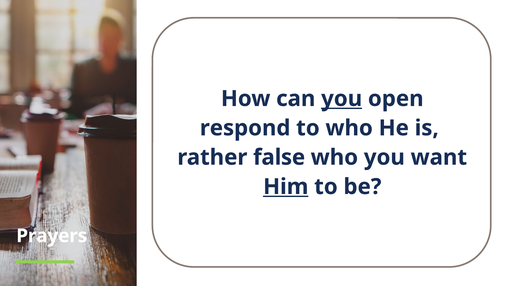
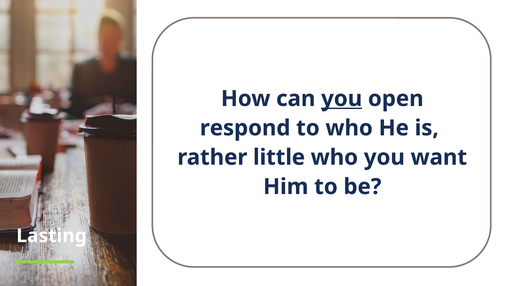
false: false -> little
Him underline: present -> none
Prayers: Prayers -> Lasting
